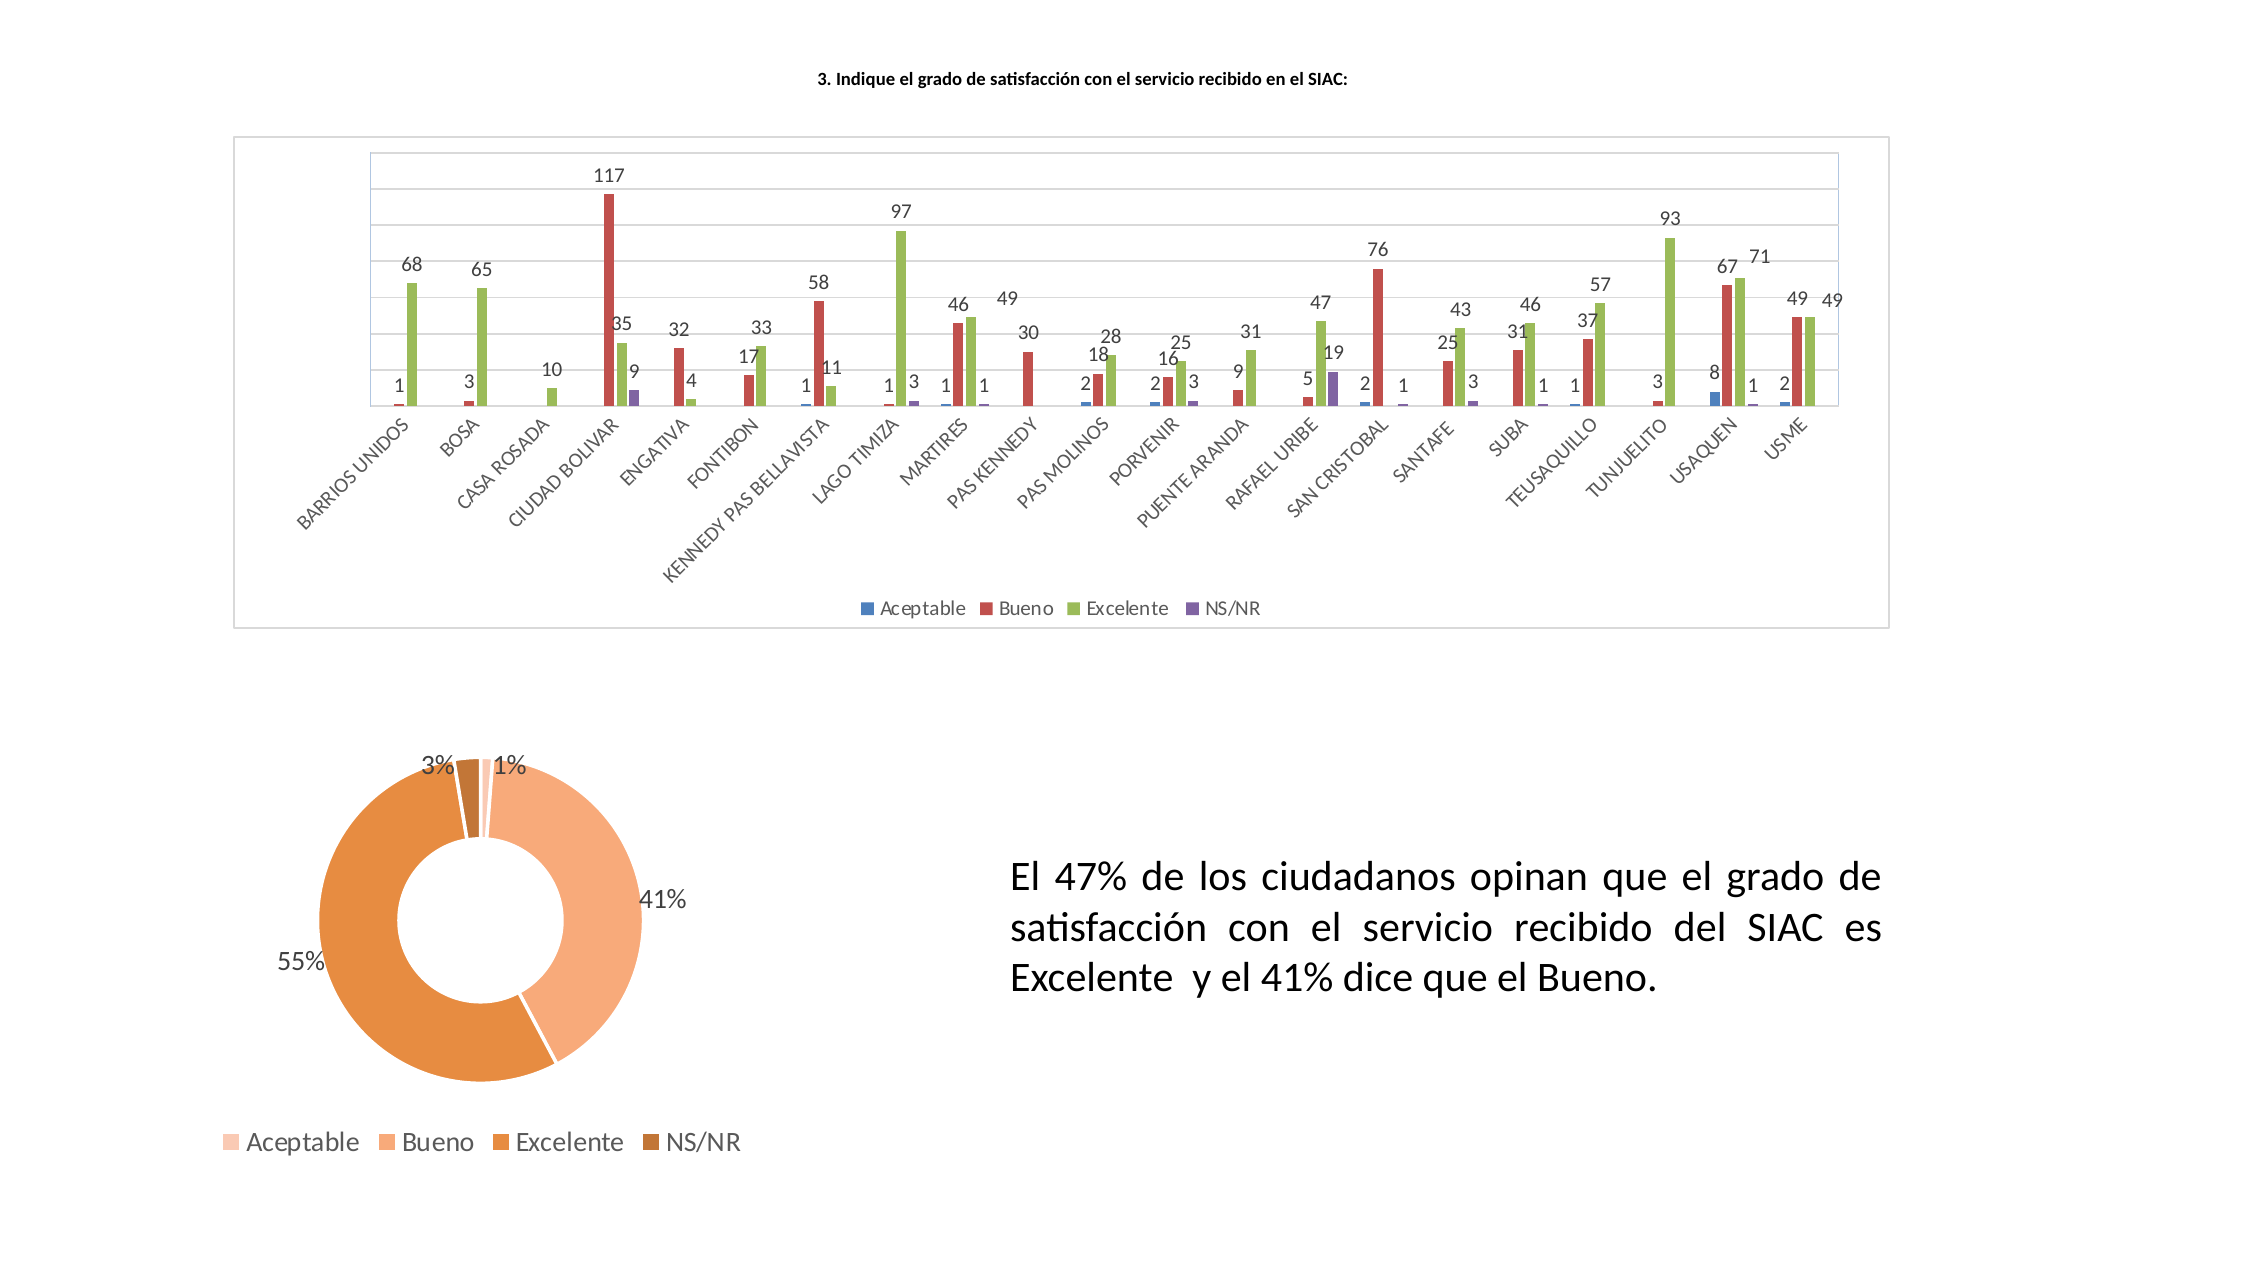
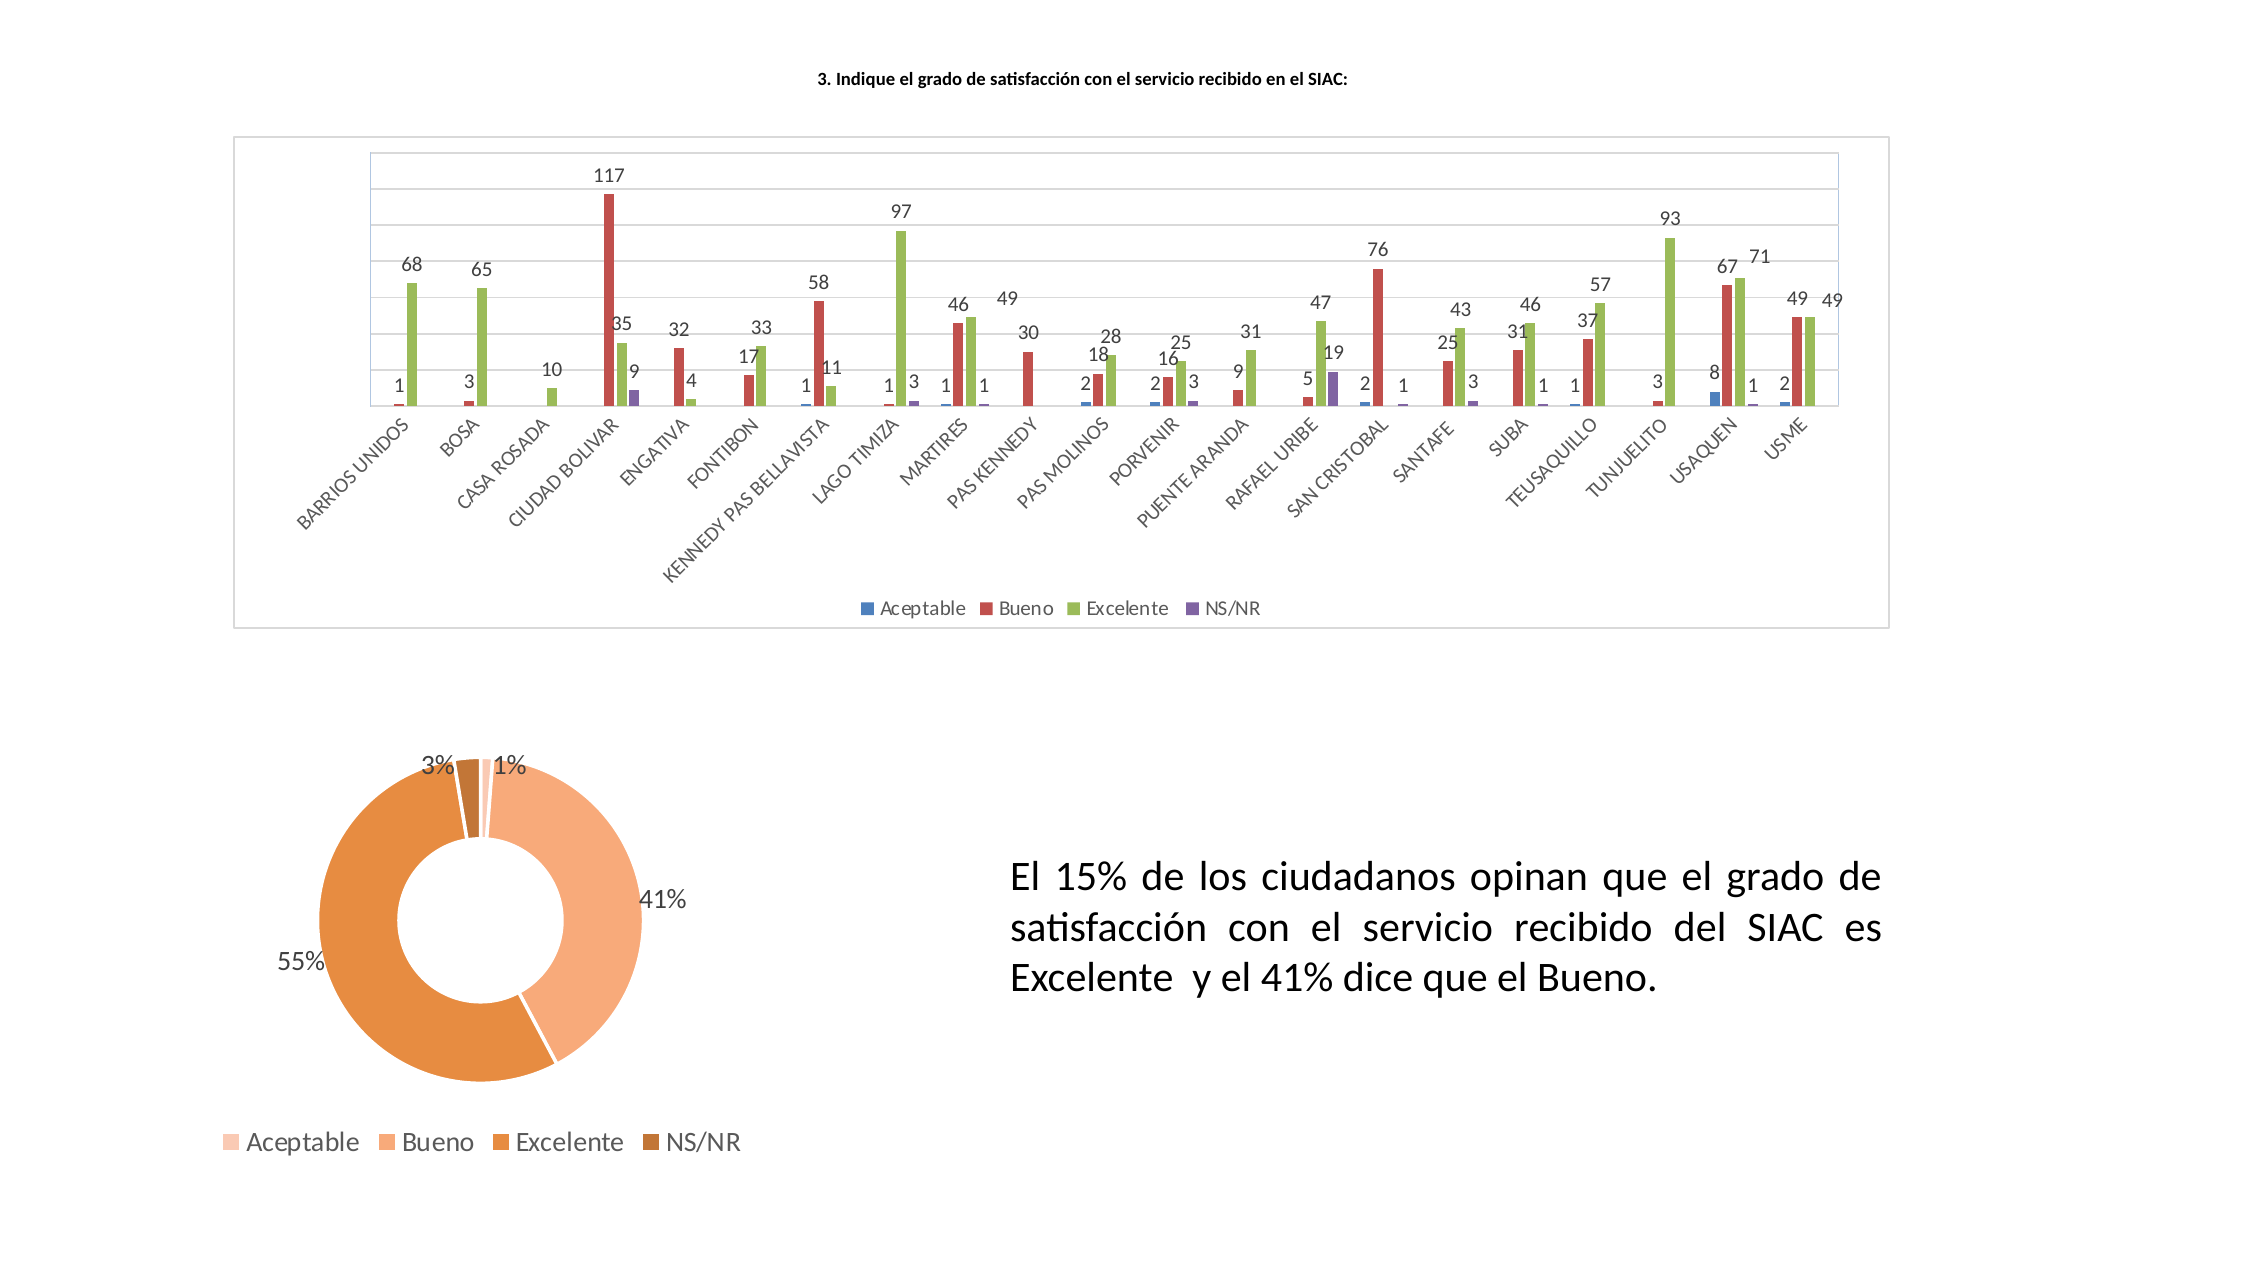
47%: 47% -> 15%
